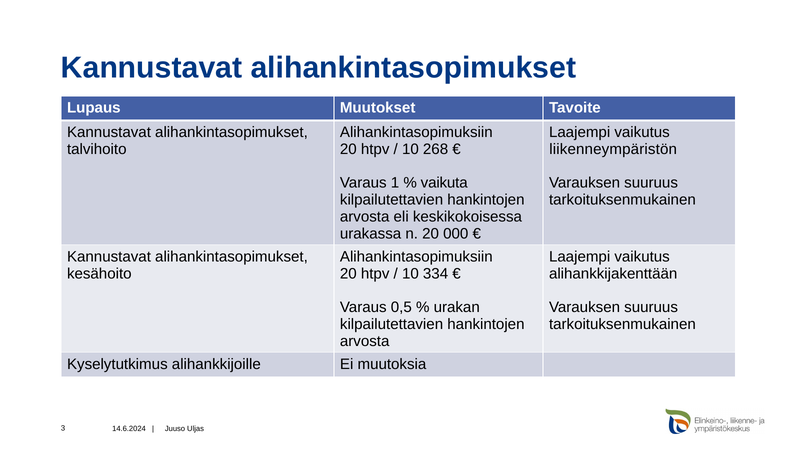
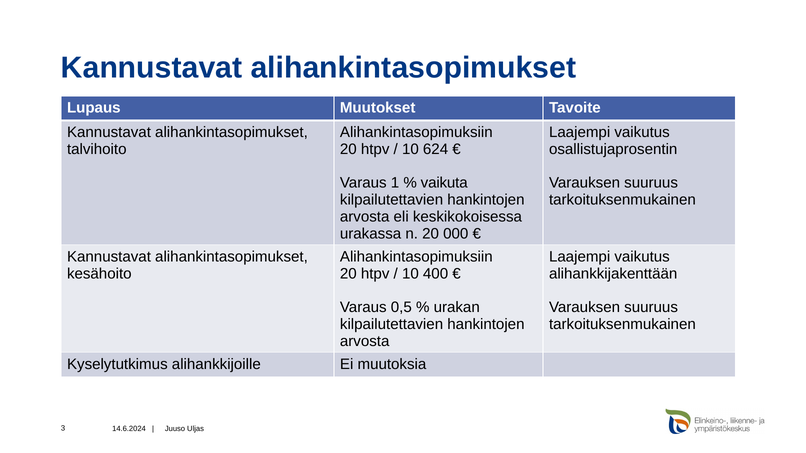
268: 268 -> 624
liikenneympäristön: liikenneympäristön -> osallistujaprosentin
334: 334 -> 400
